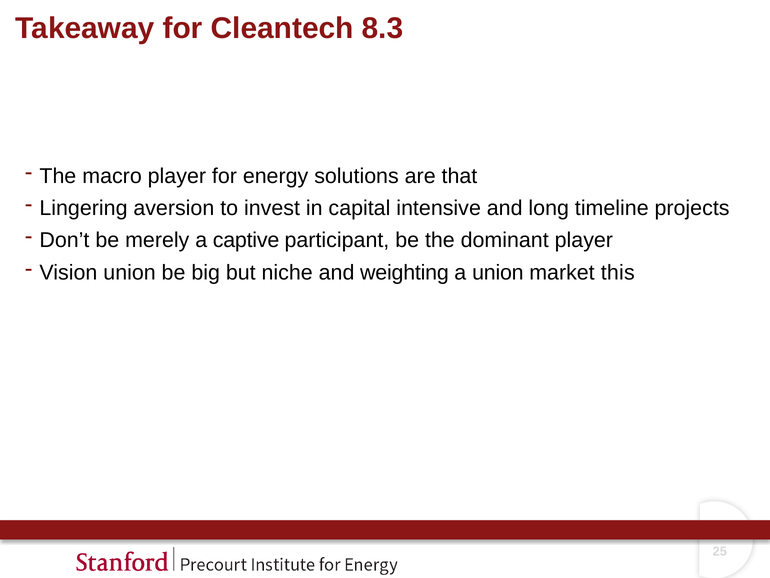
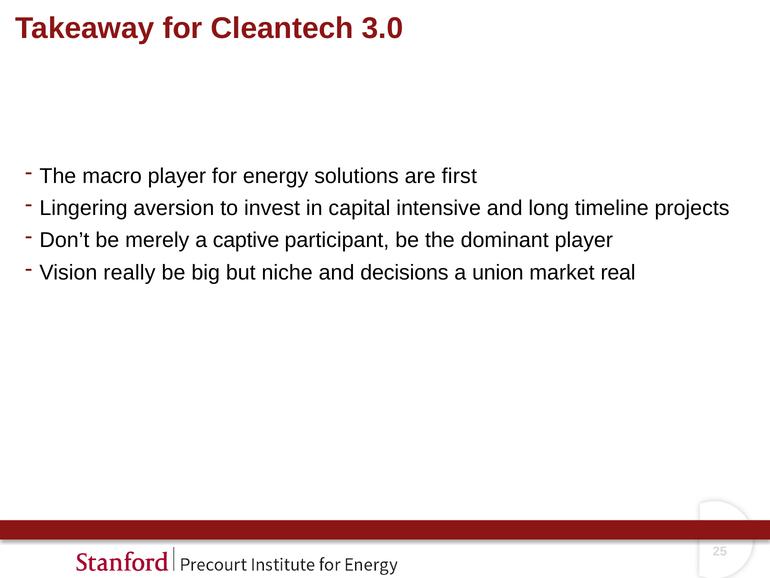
8.3: 8.3 -> 3.0
that: that -> first
Vision union: union -> really
weighting: weighting -> decisions
this: this -> real
